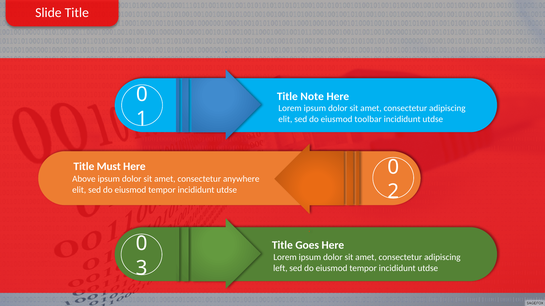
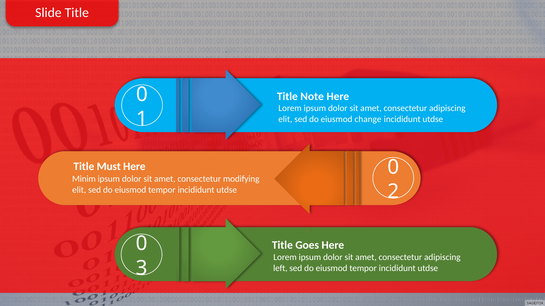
toolbar: toolbar -> change
Above: Above -> Minim
anywhere: anywhere -> modifying
